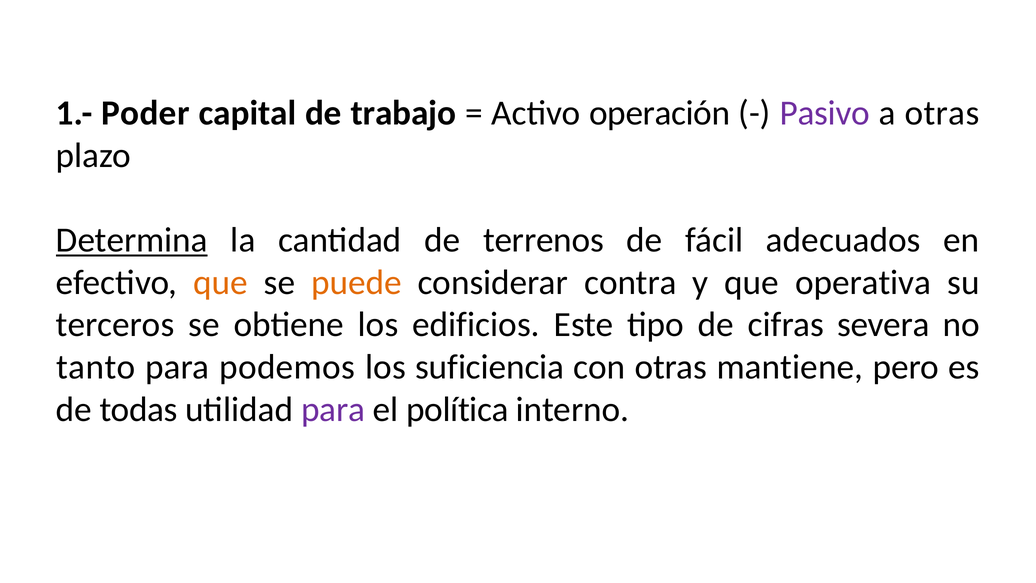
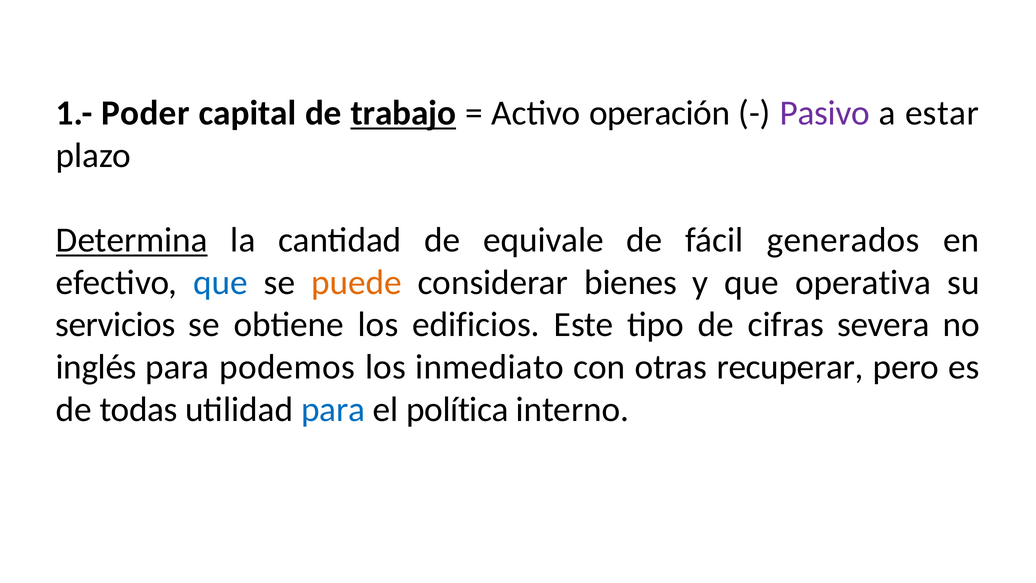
trabajo underline: none -> present
a otras: otras -> estar
terrenos: terrenos -> equivale
adecuados: adecuados -> generados
que at (221, 282) colour: orange -> blue
contra: contra -> bienes
terceros: terceros -> servicios
tanto: tanto -> inglés
suficiencia: suficiencia -> inmediato
mantiene: mantiene -> recuperar
para at (333, 409) colour: purple -> blue
